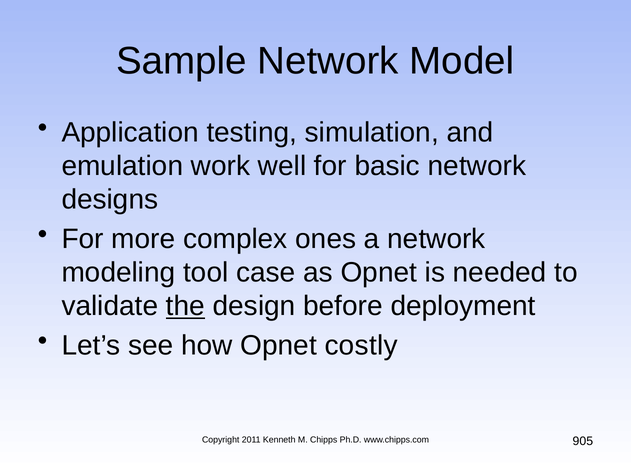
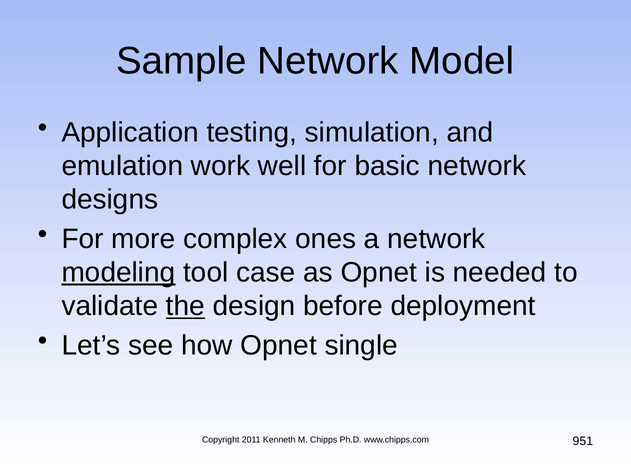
modeling underline: none -> present
costly: costly -> single
905: 905 -> 951
